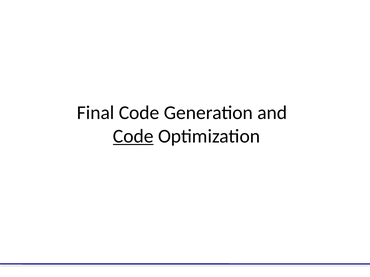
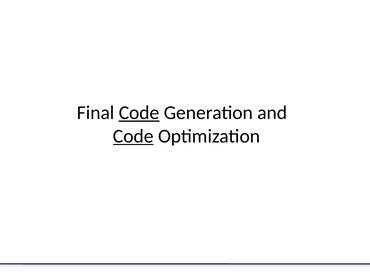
Code at (139, 113) underline: none -> present
